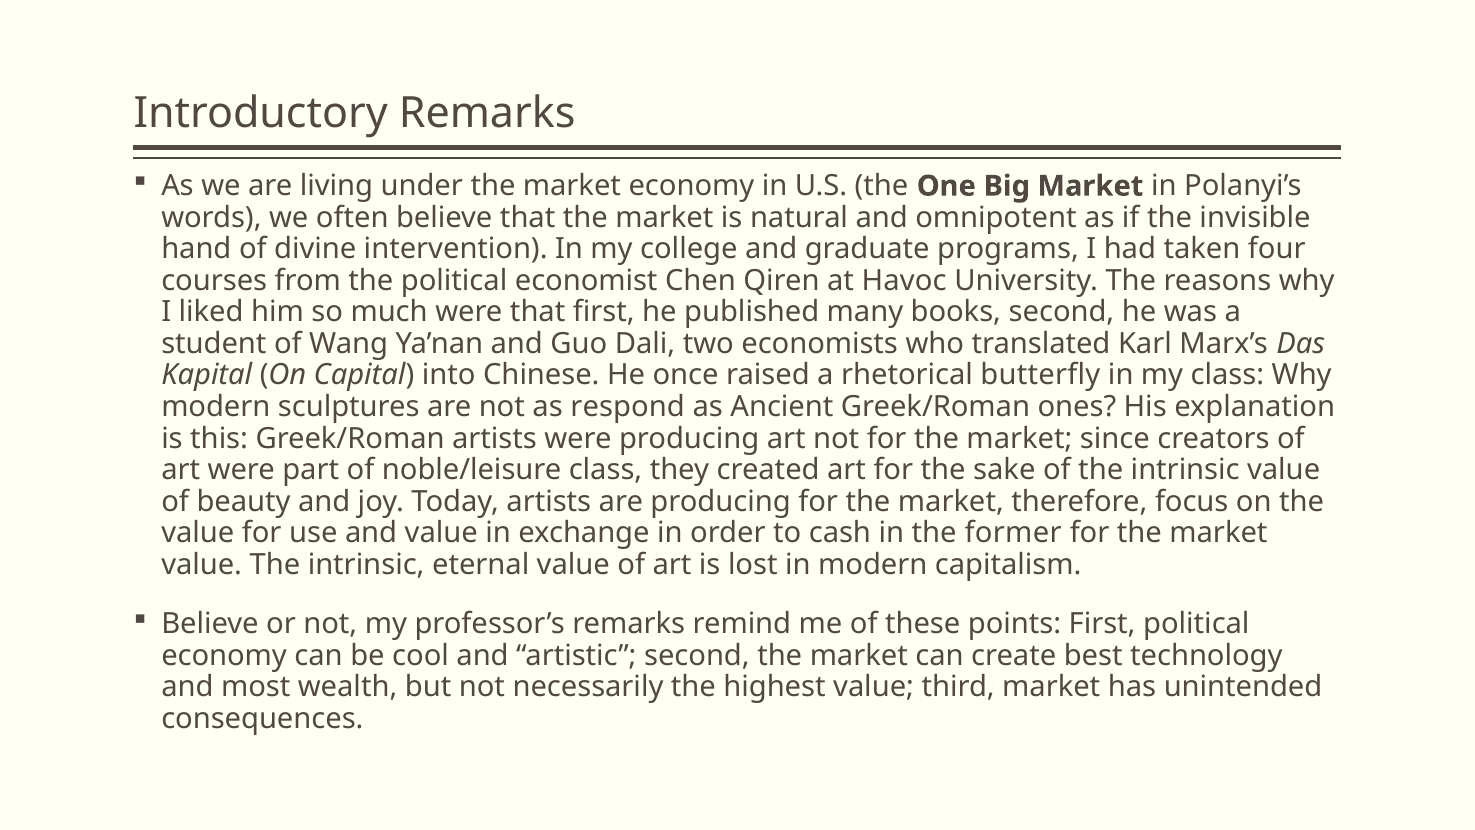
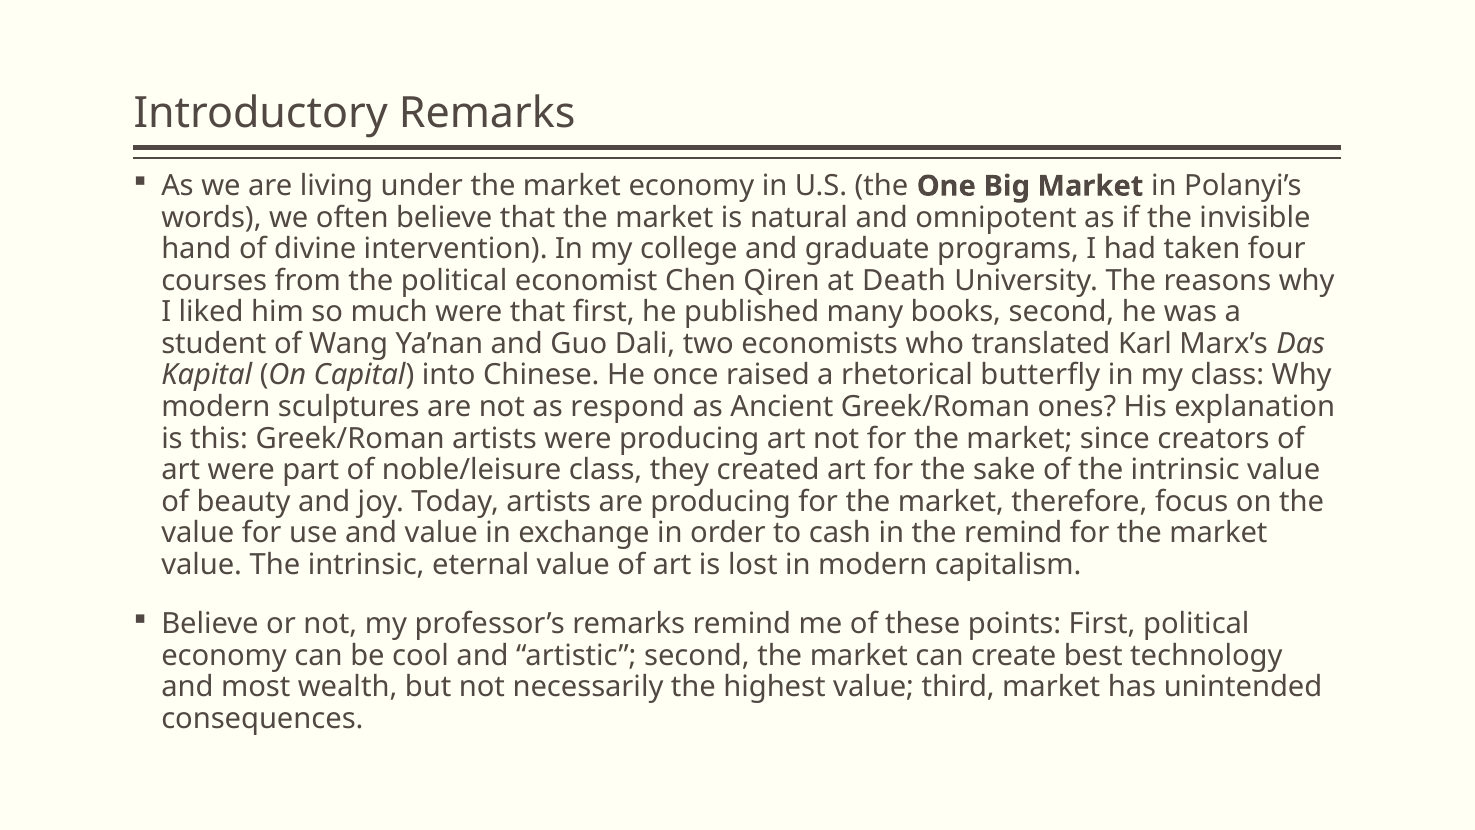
Havoc: Havoc -> Death
the former: former -> remind
